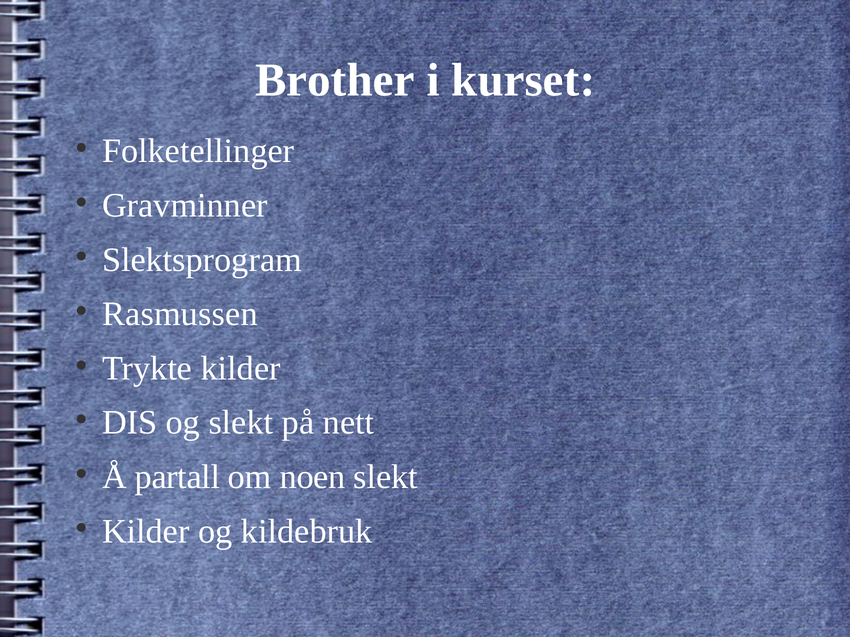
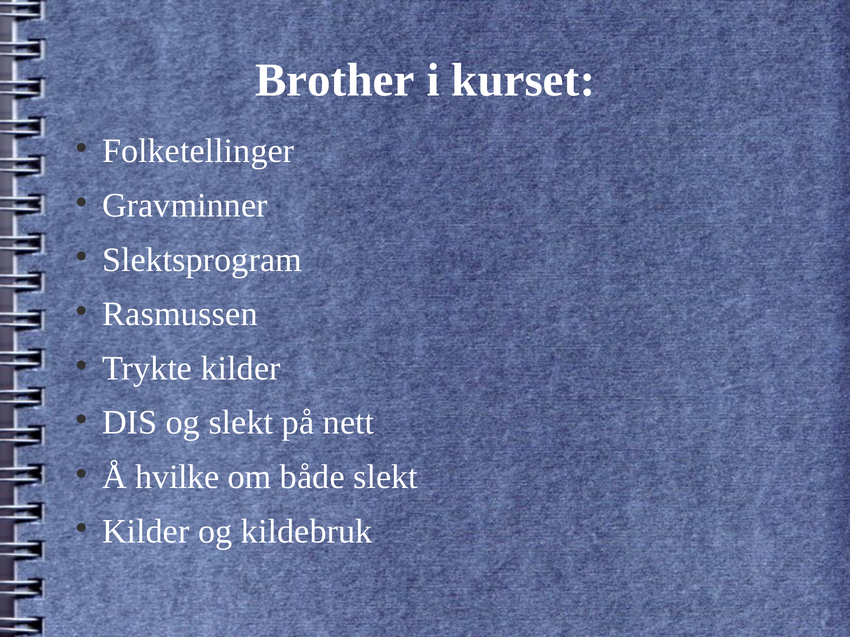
partall: partall -> hvilke
noen: noen -> både
